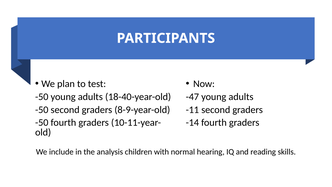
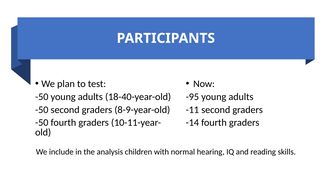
-47: -47 -> -95
